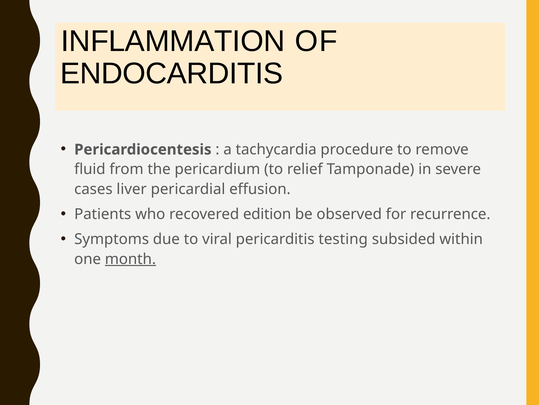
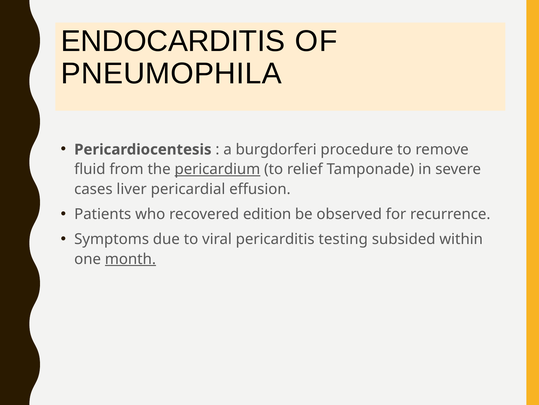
INFLAMMATION: INFLAMMATION -> ENDOCARDITIS
ENDOCARDITIS: ENDOCARDITIS -> PNEUMOPHILA
tachycardia: tachycardia -> burgdorferi
pericardium underline: none -> present
